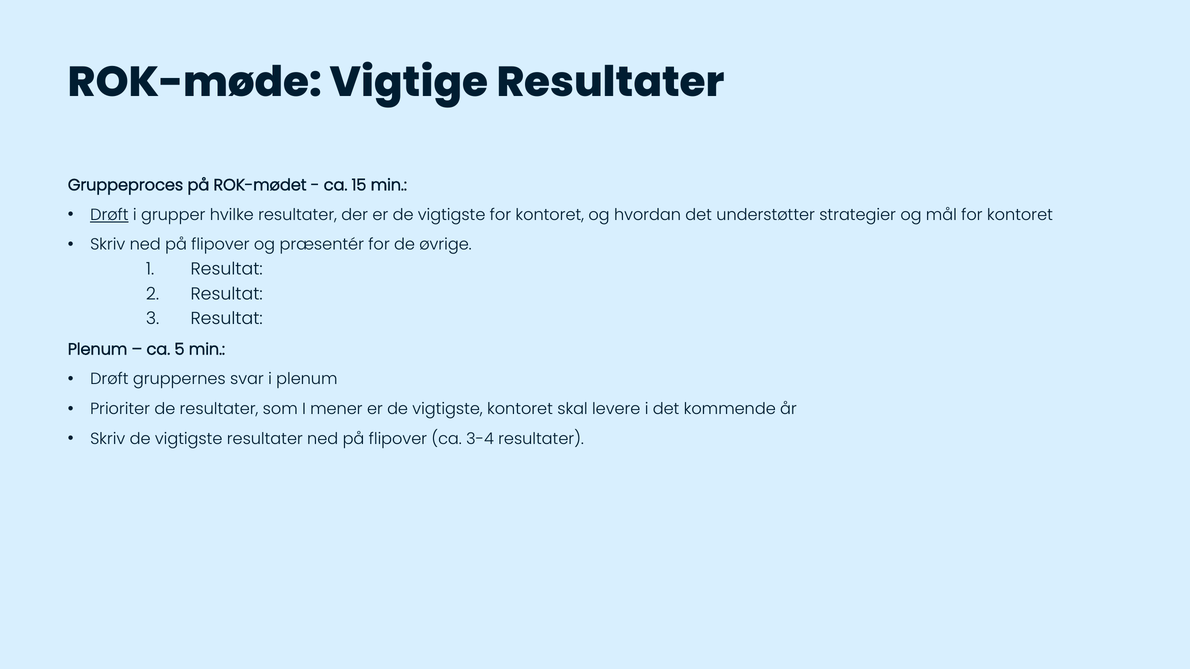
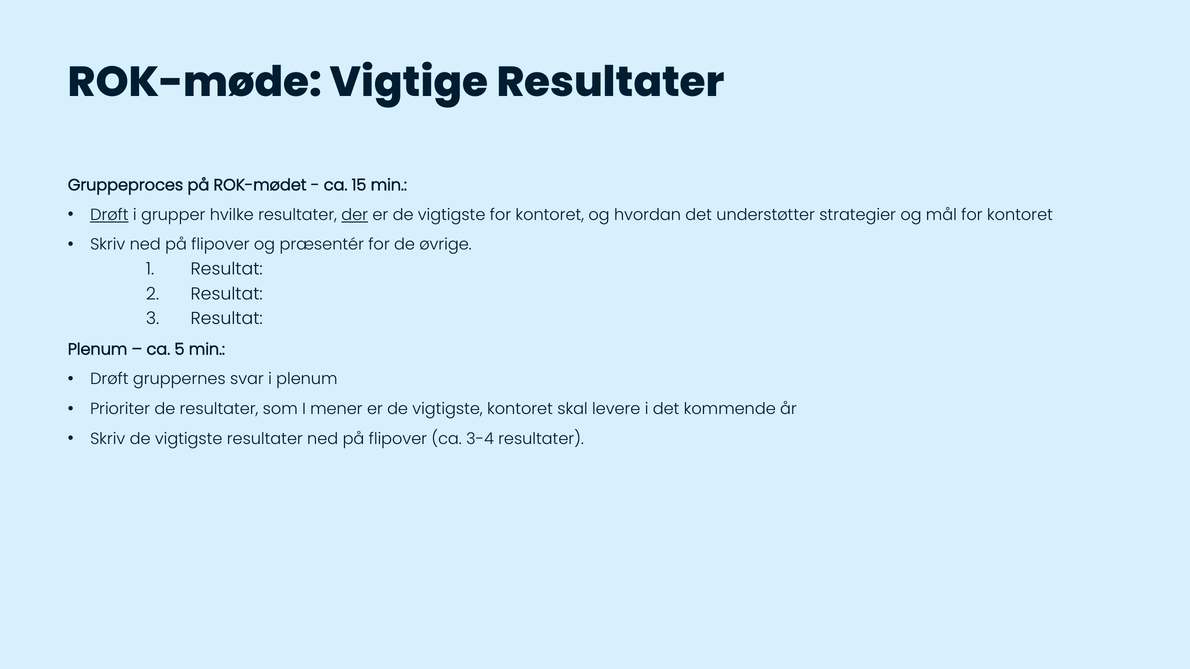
der underline: none -> present
